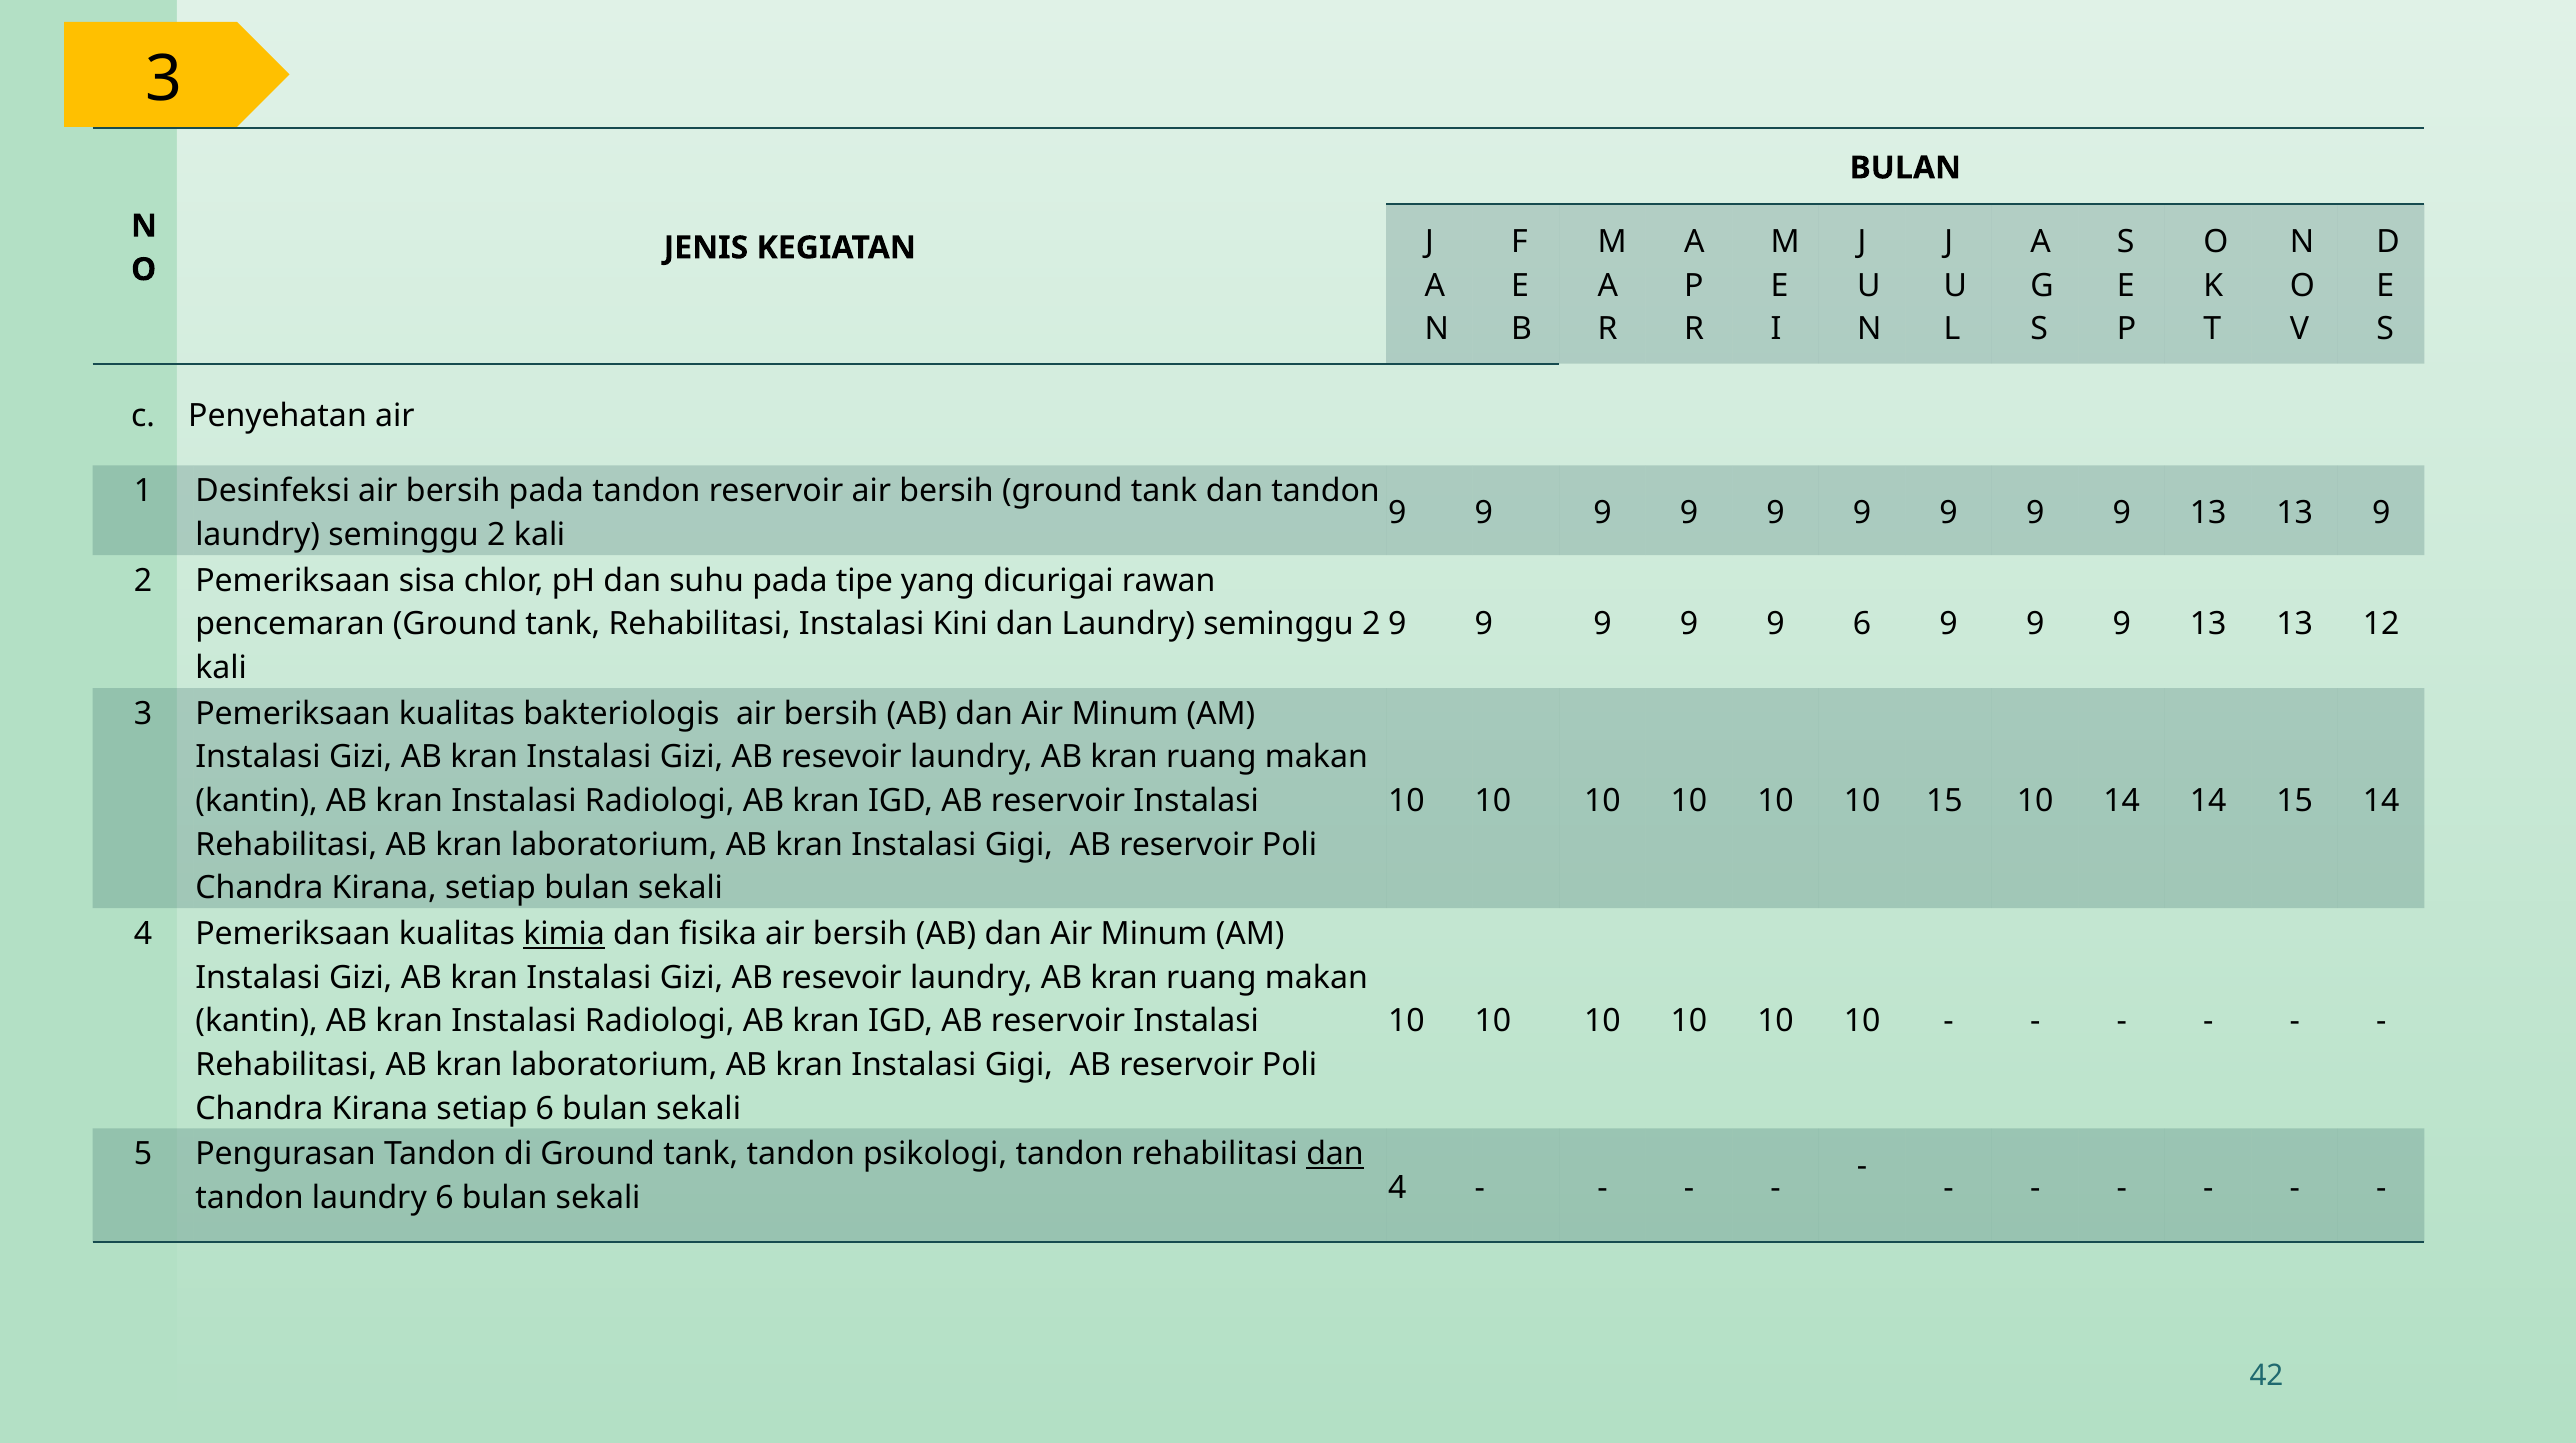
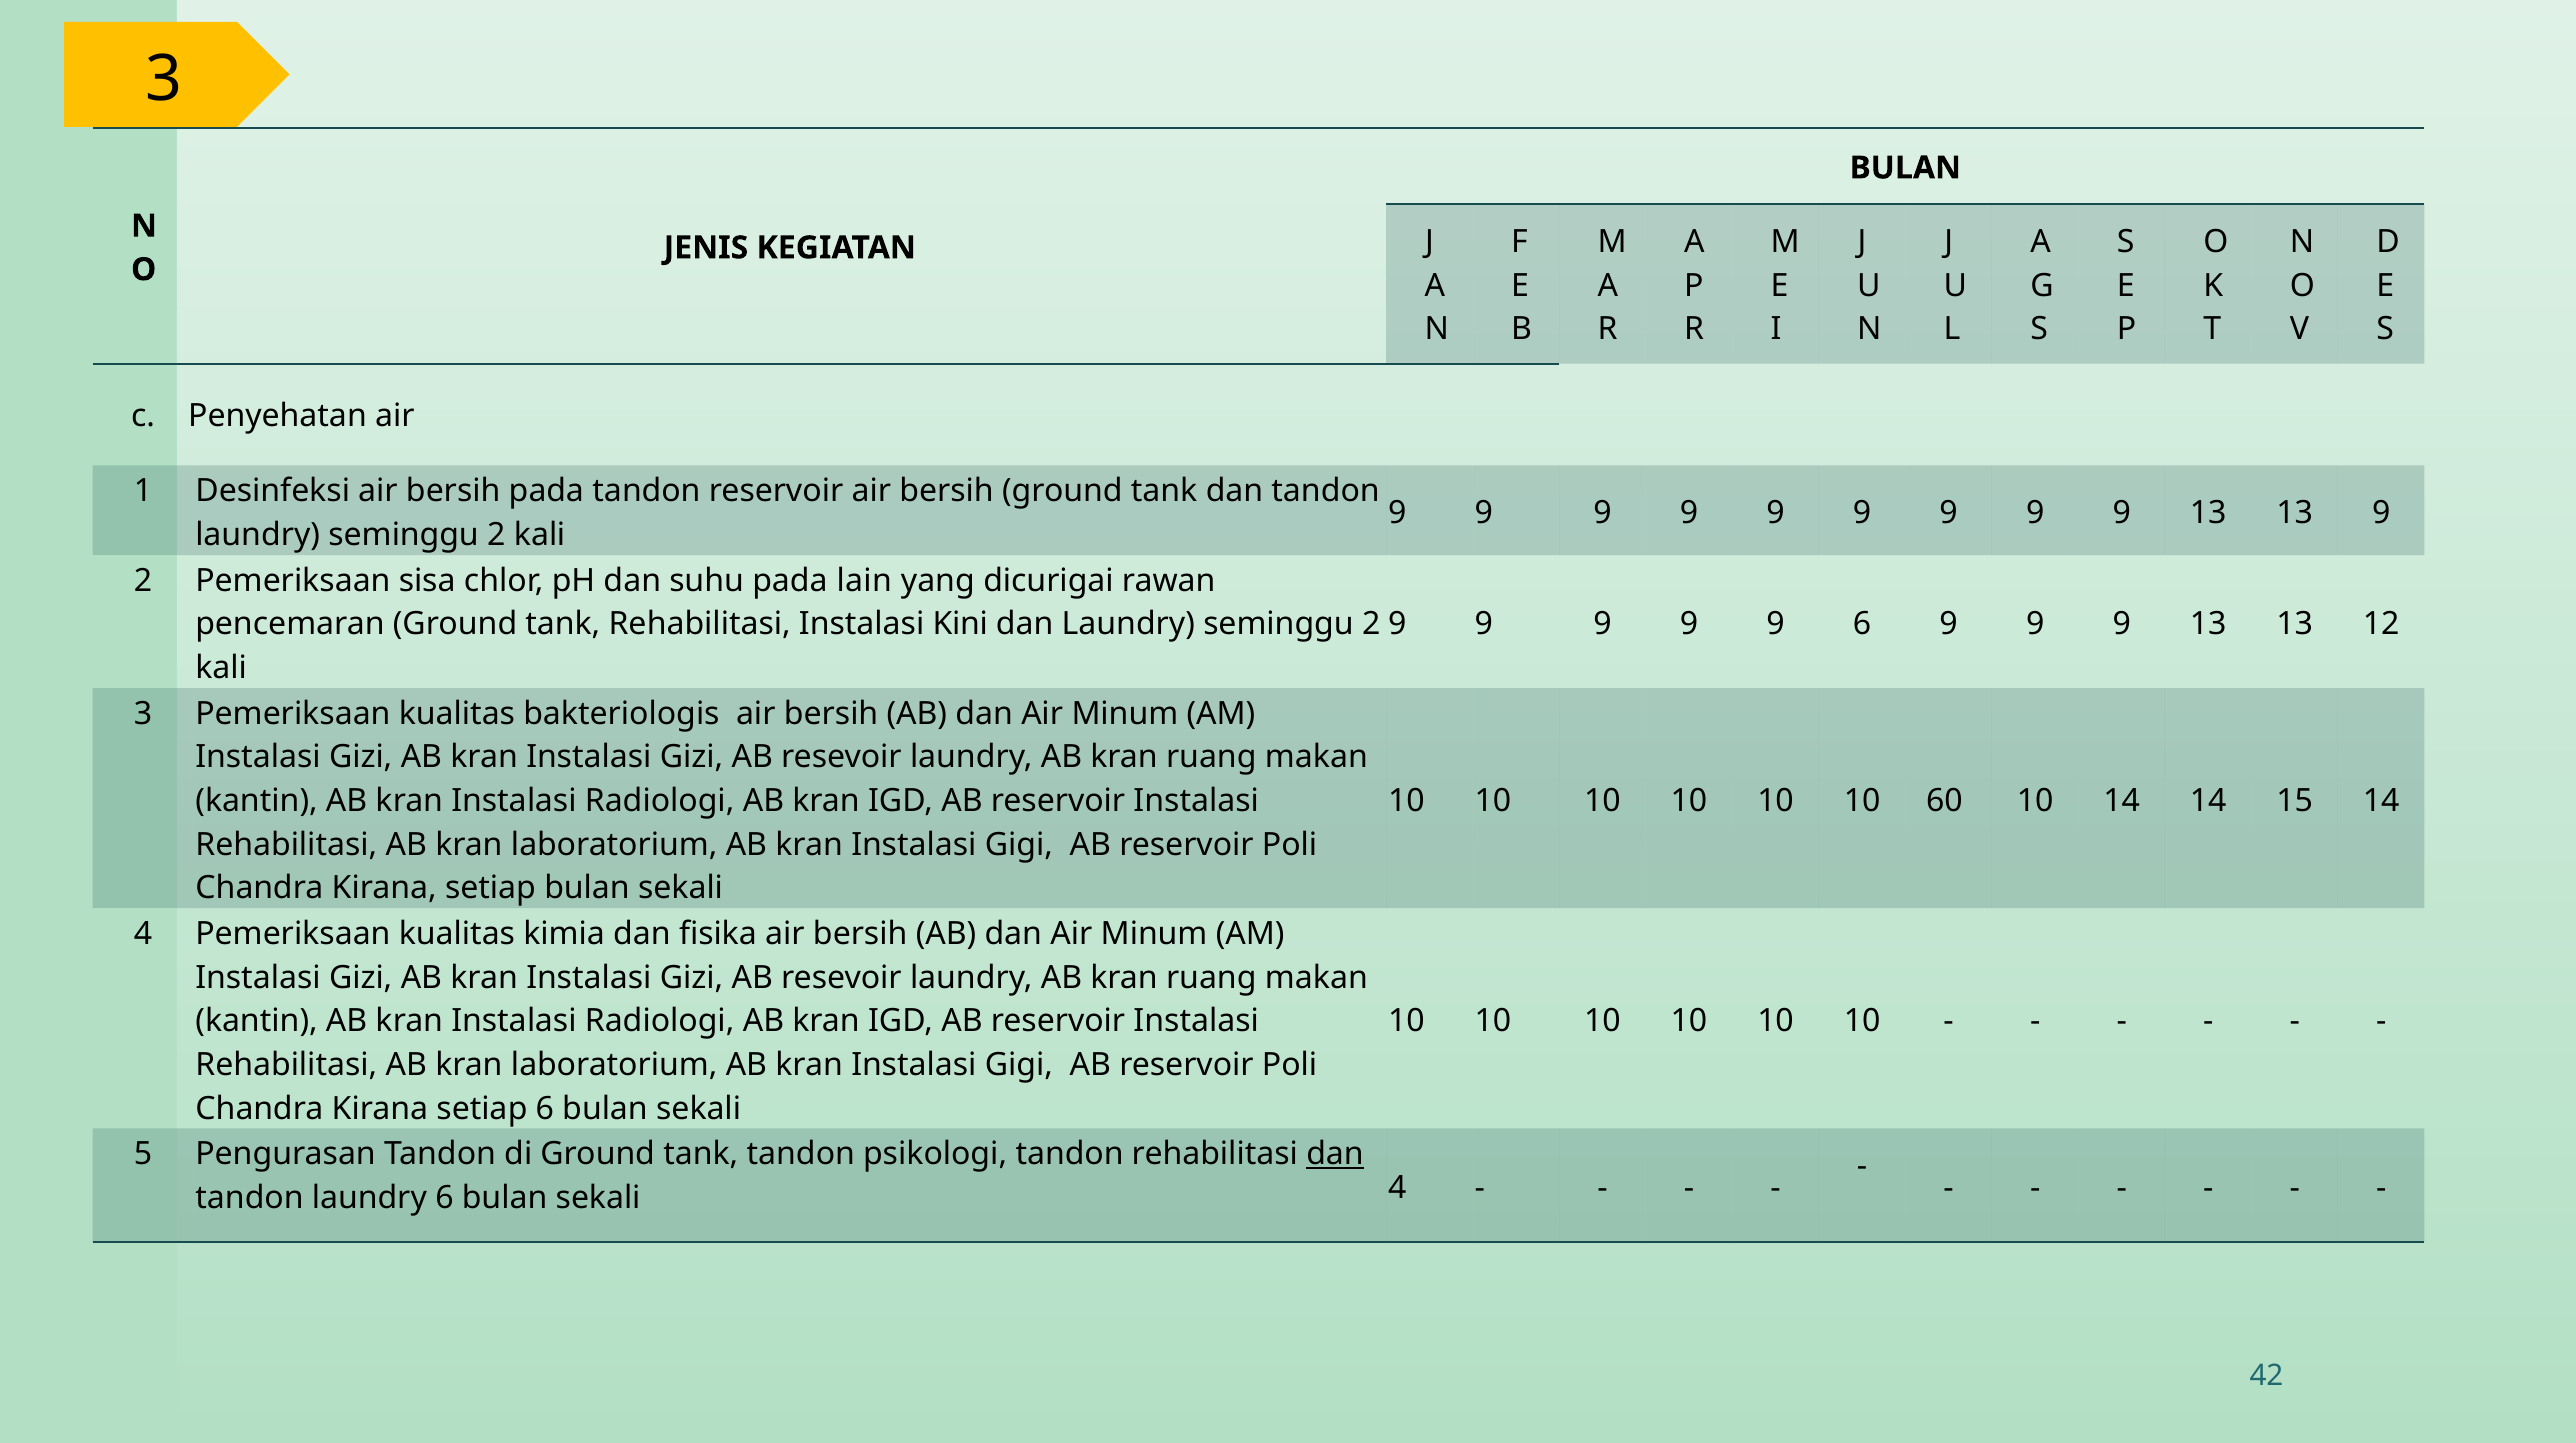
tipe: tipe -> lain
10 15: 15 -> 60
kimia underline: present -> none
